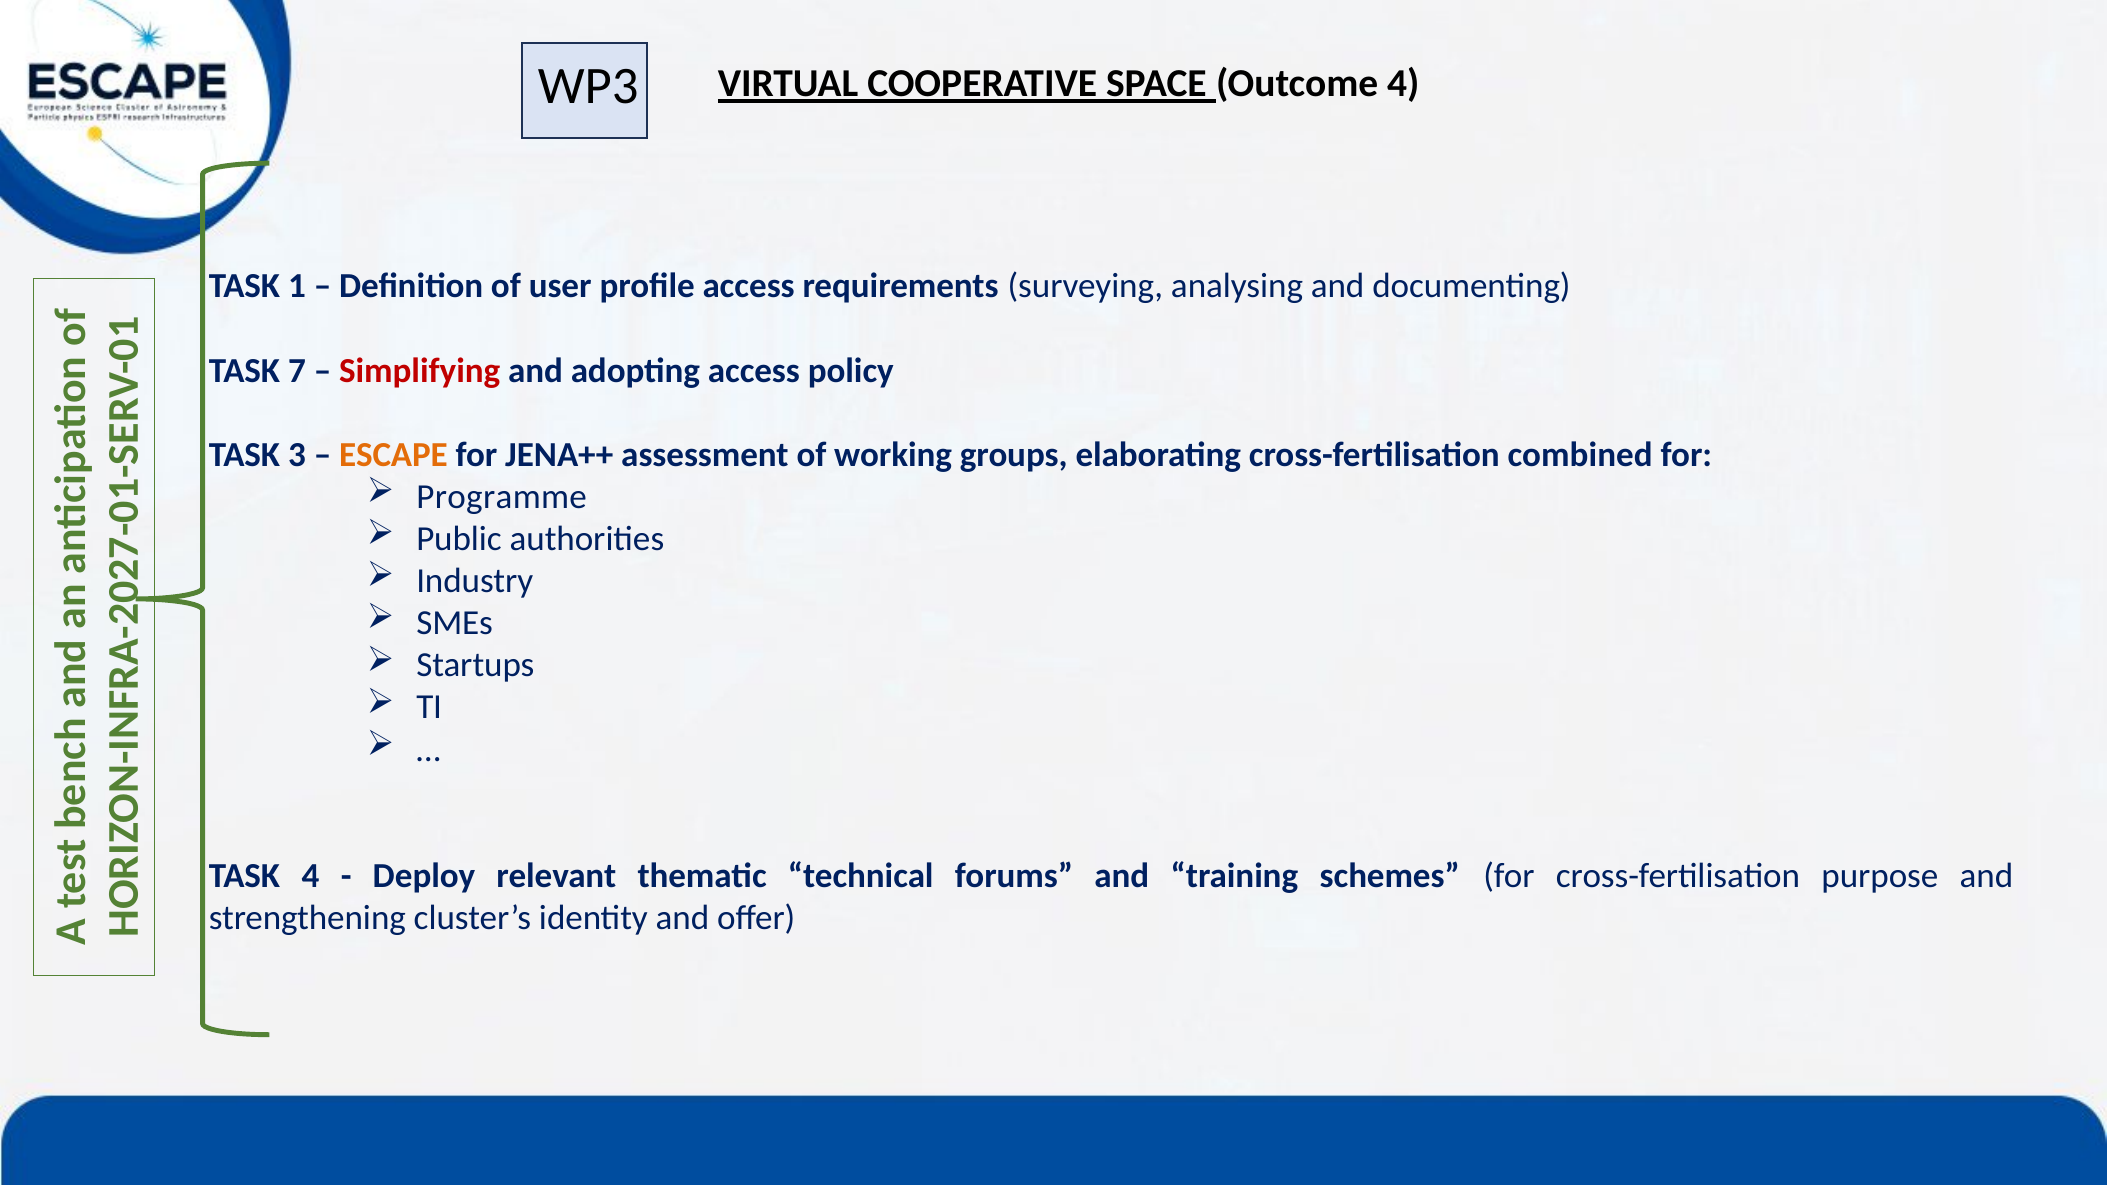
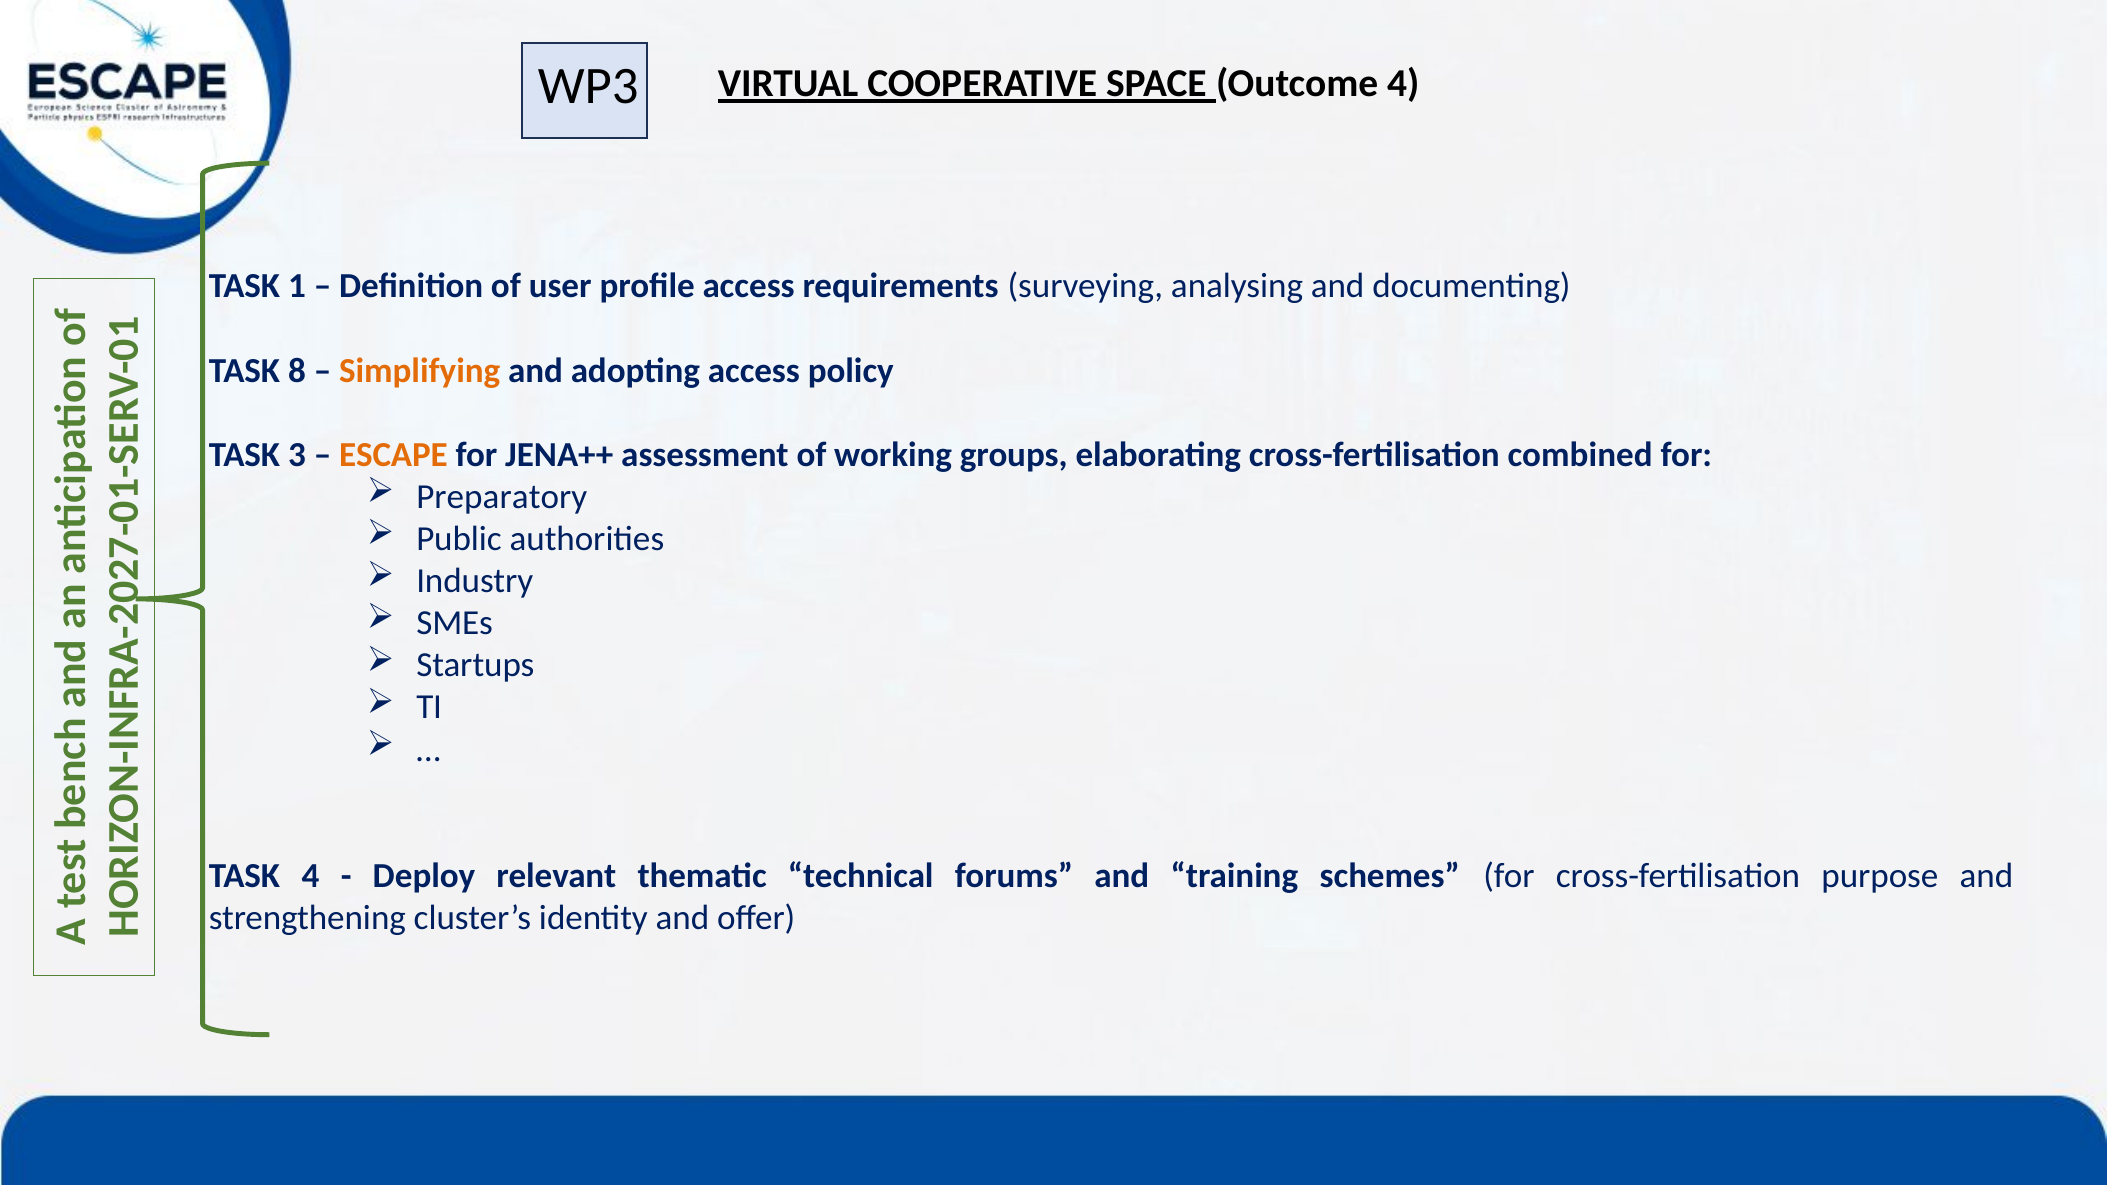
TASK 7: 7 -> 8
Simplifying colour: red -> orange
Programme: Programme -> Preparatory
